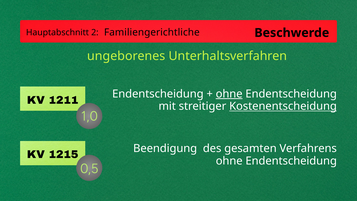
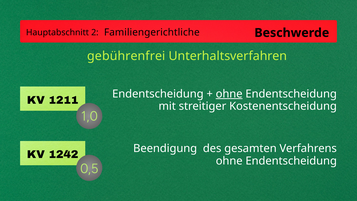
ungeborenes: ungeborenes -> gebührenfrei
Kostenentscheidung underline: present -> none
1215: 1215 -> 1242
